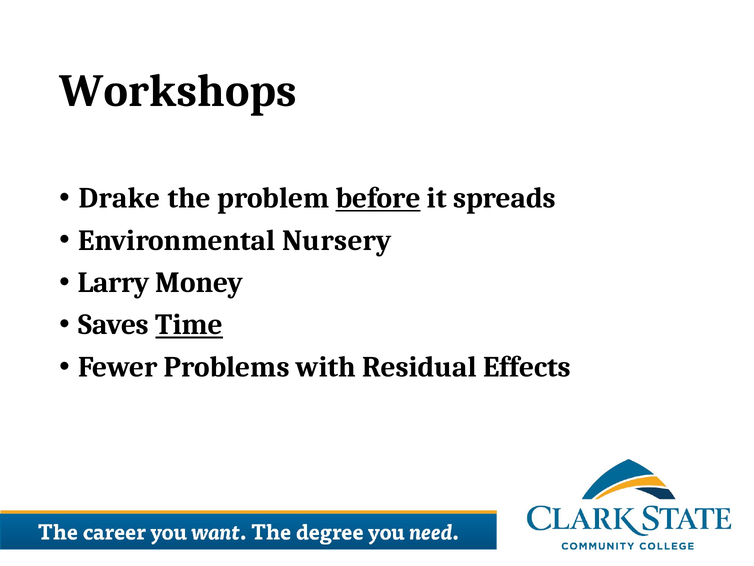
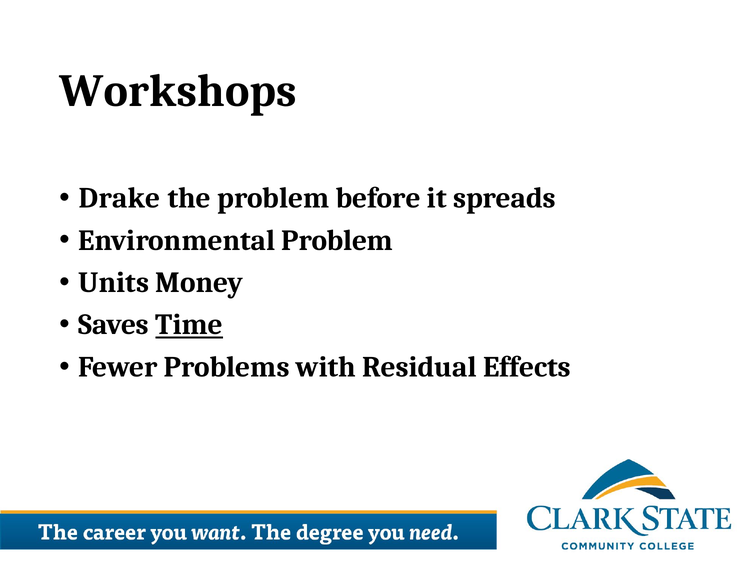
before underline: present -> none
Environmental Nursery: Nursery -> Problem
Larry: Larry -> Units
